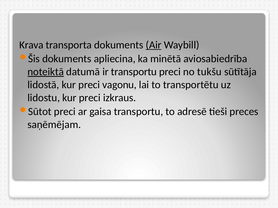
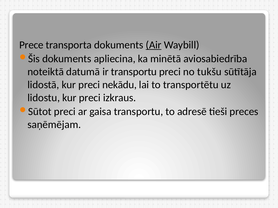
Krava: Krava -> Prece
noteiktā underline: present -> none
vagonu: vagonu -> nekādu
